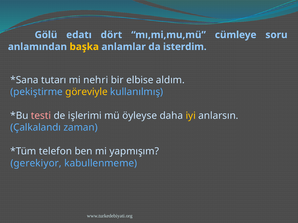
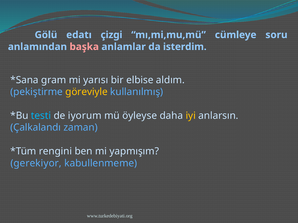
dört: dört -> çizgi
başka colour: yellow -> pink
tutarı: tutarı -> gram
nehri: nehri -> yarısı
testi colour: pink -> light blue
işlerimi: işlerimi -> iyorum
telefon: telefon -> rengini
